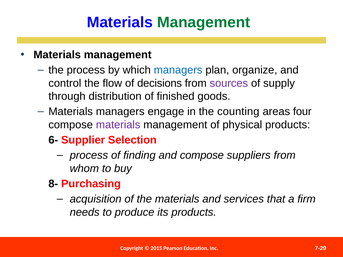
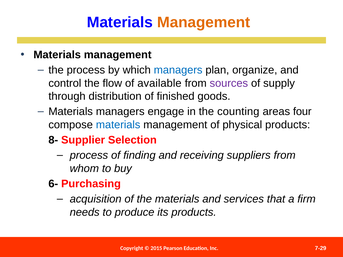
Management at (204, 22) colour: green -> orange
decisions: decisions -> available
materials at (118, 125) colour: purple -> blue
6-: 6- -> 8-
and compose: compose -> receiving
8-: 8- -> 6-
